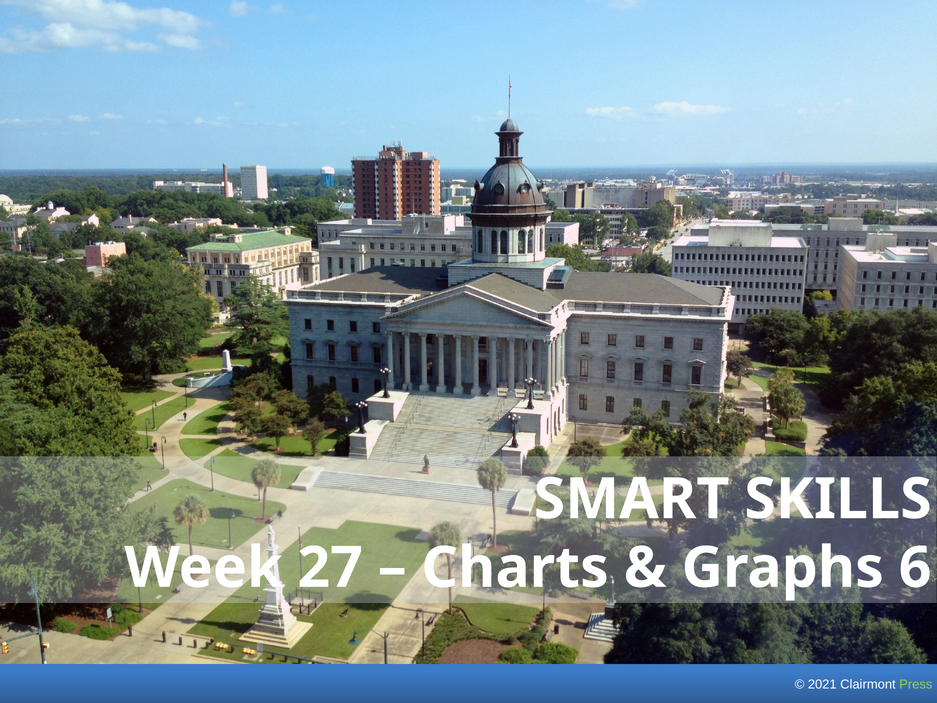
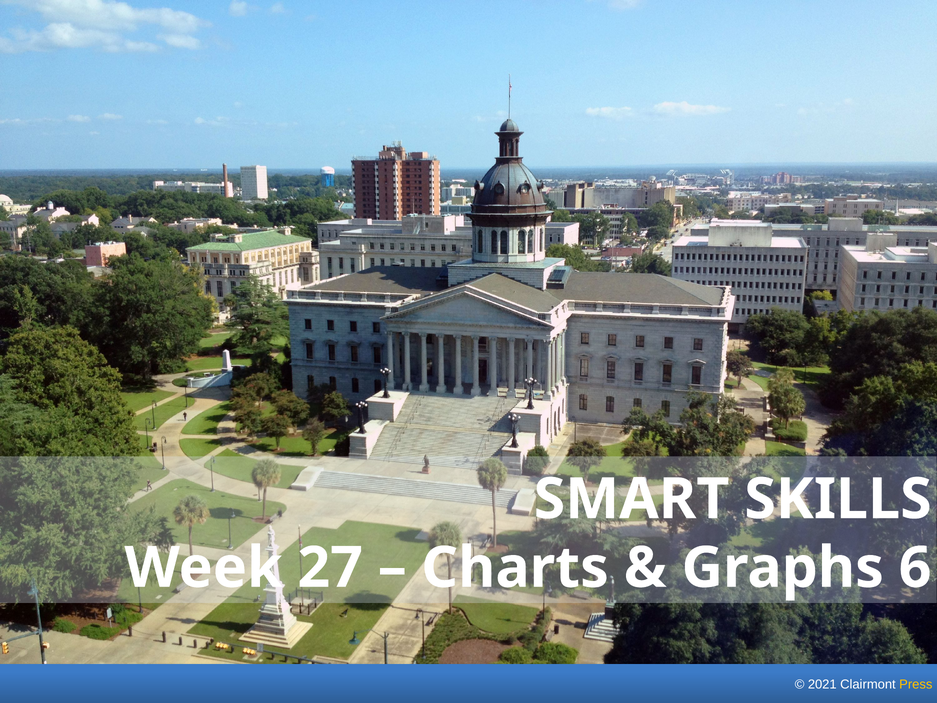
Press colour: light green -> yellow
